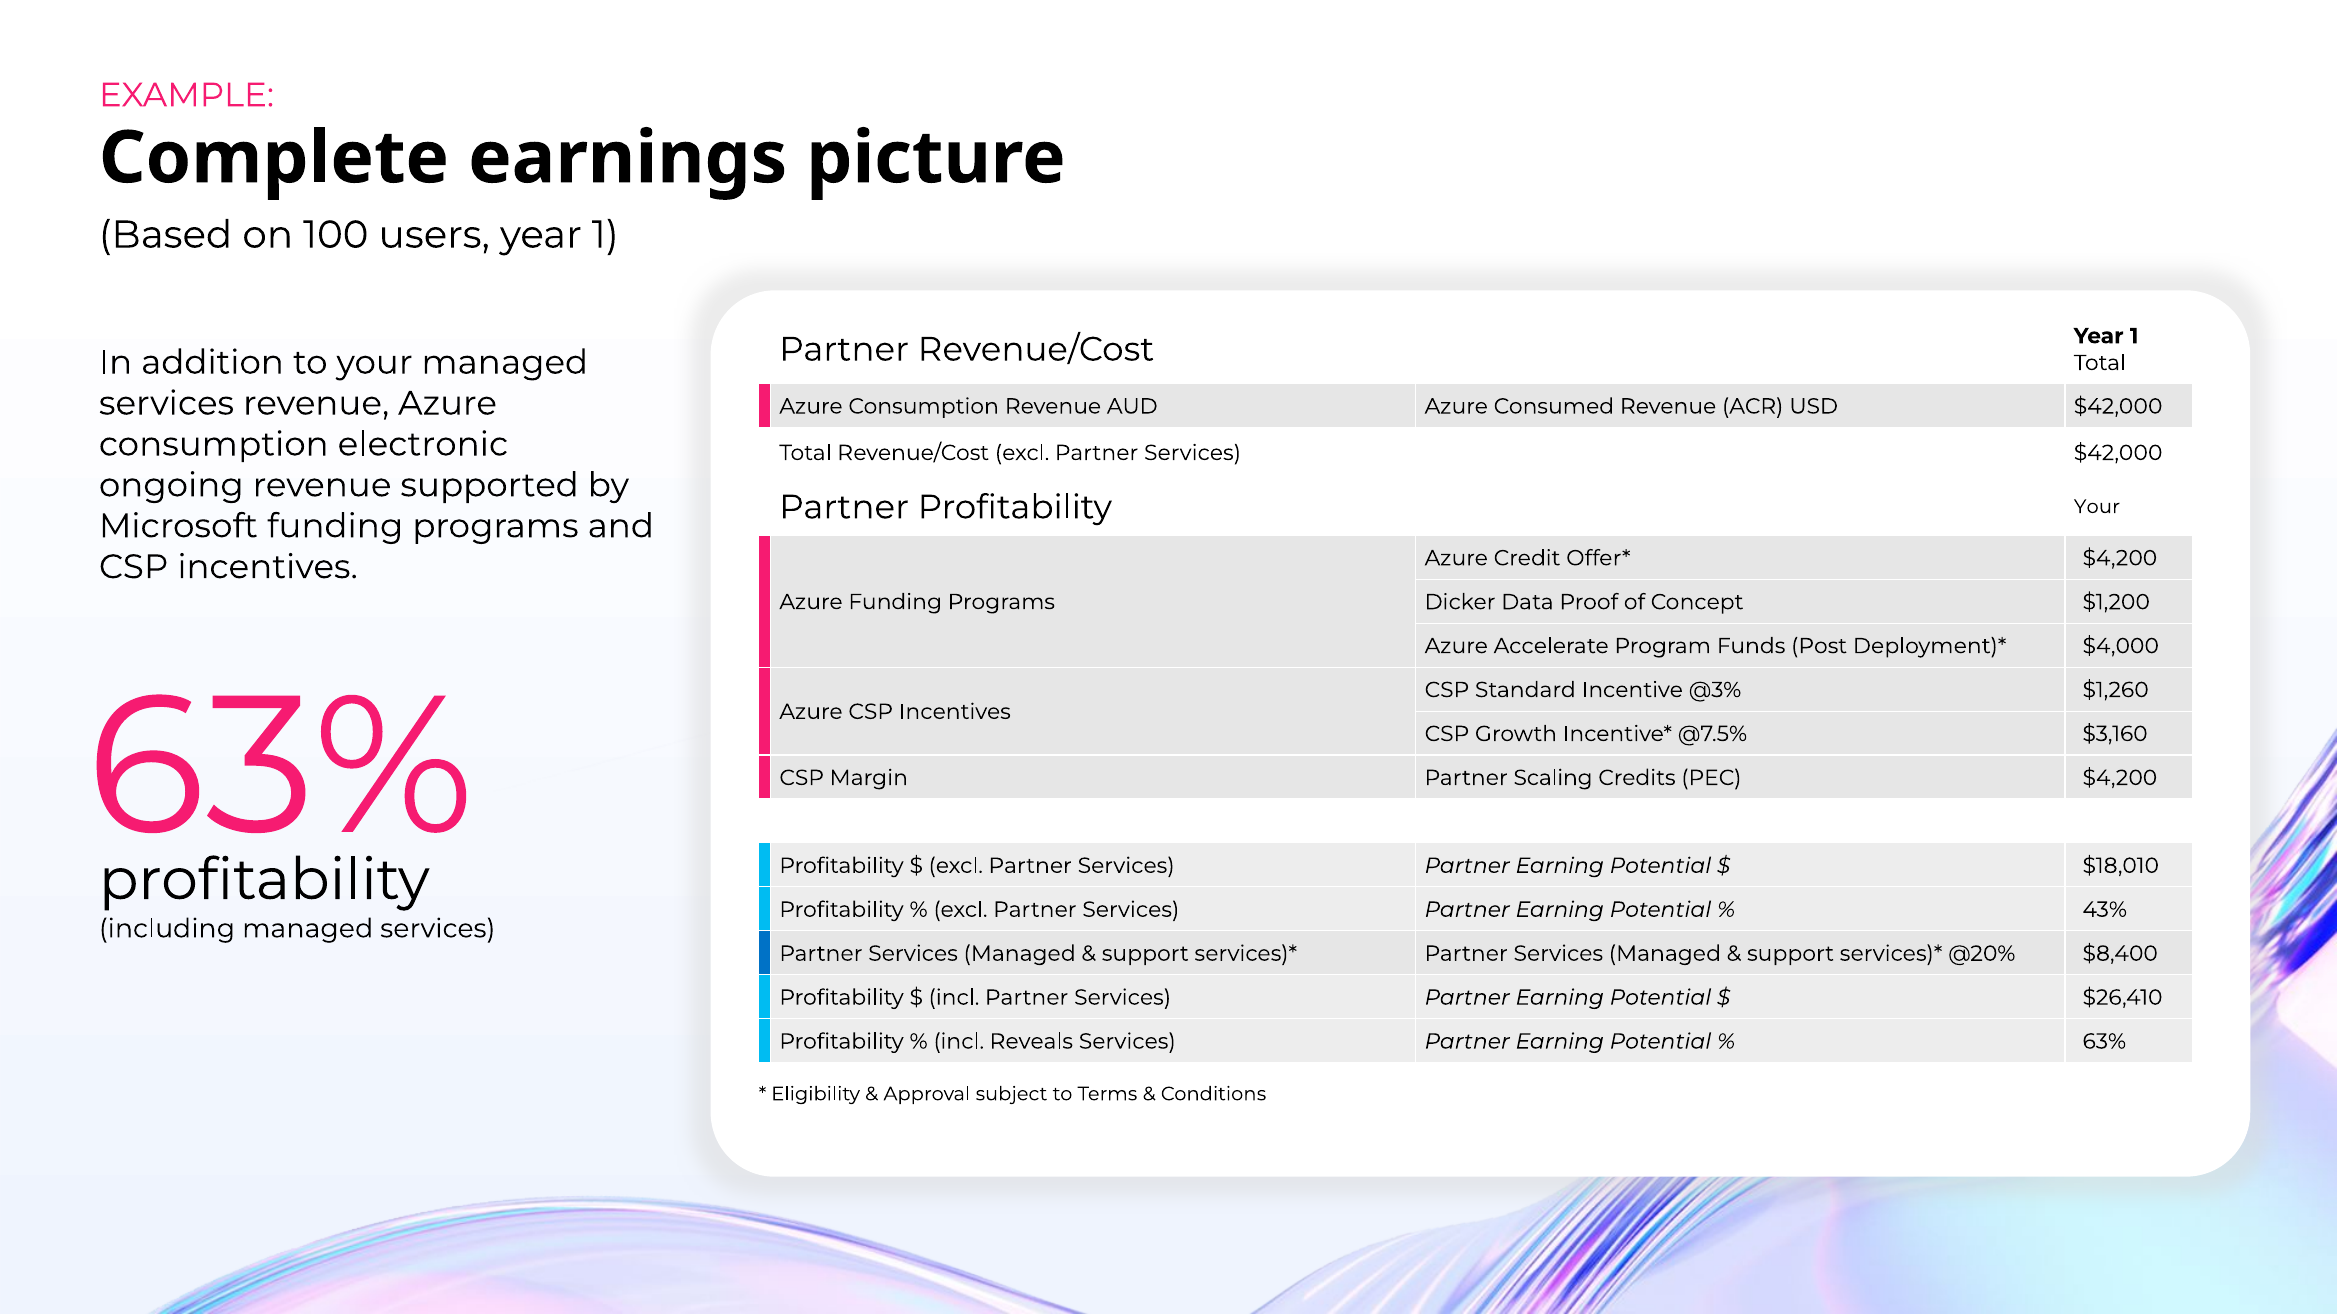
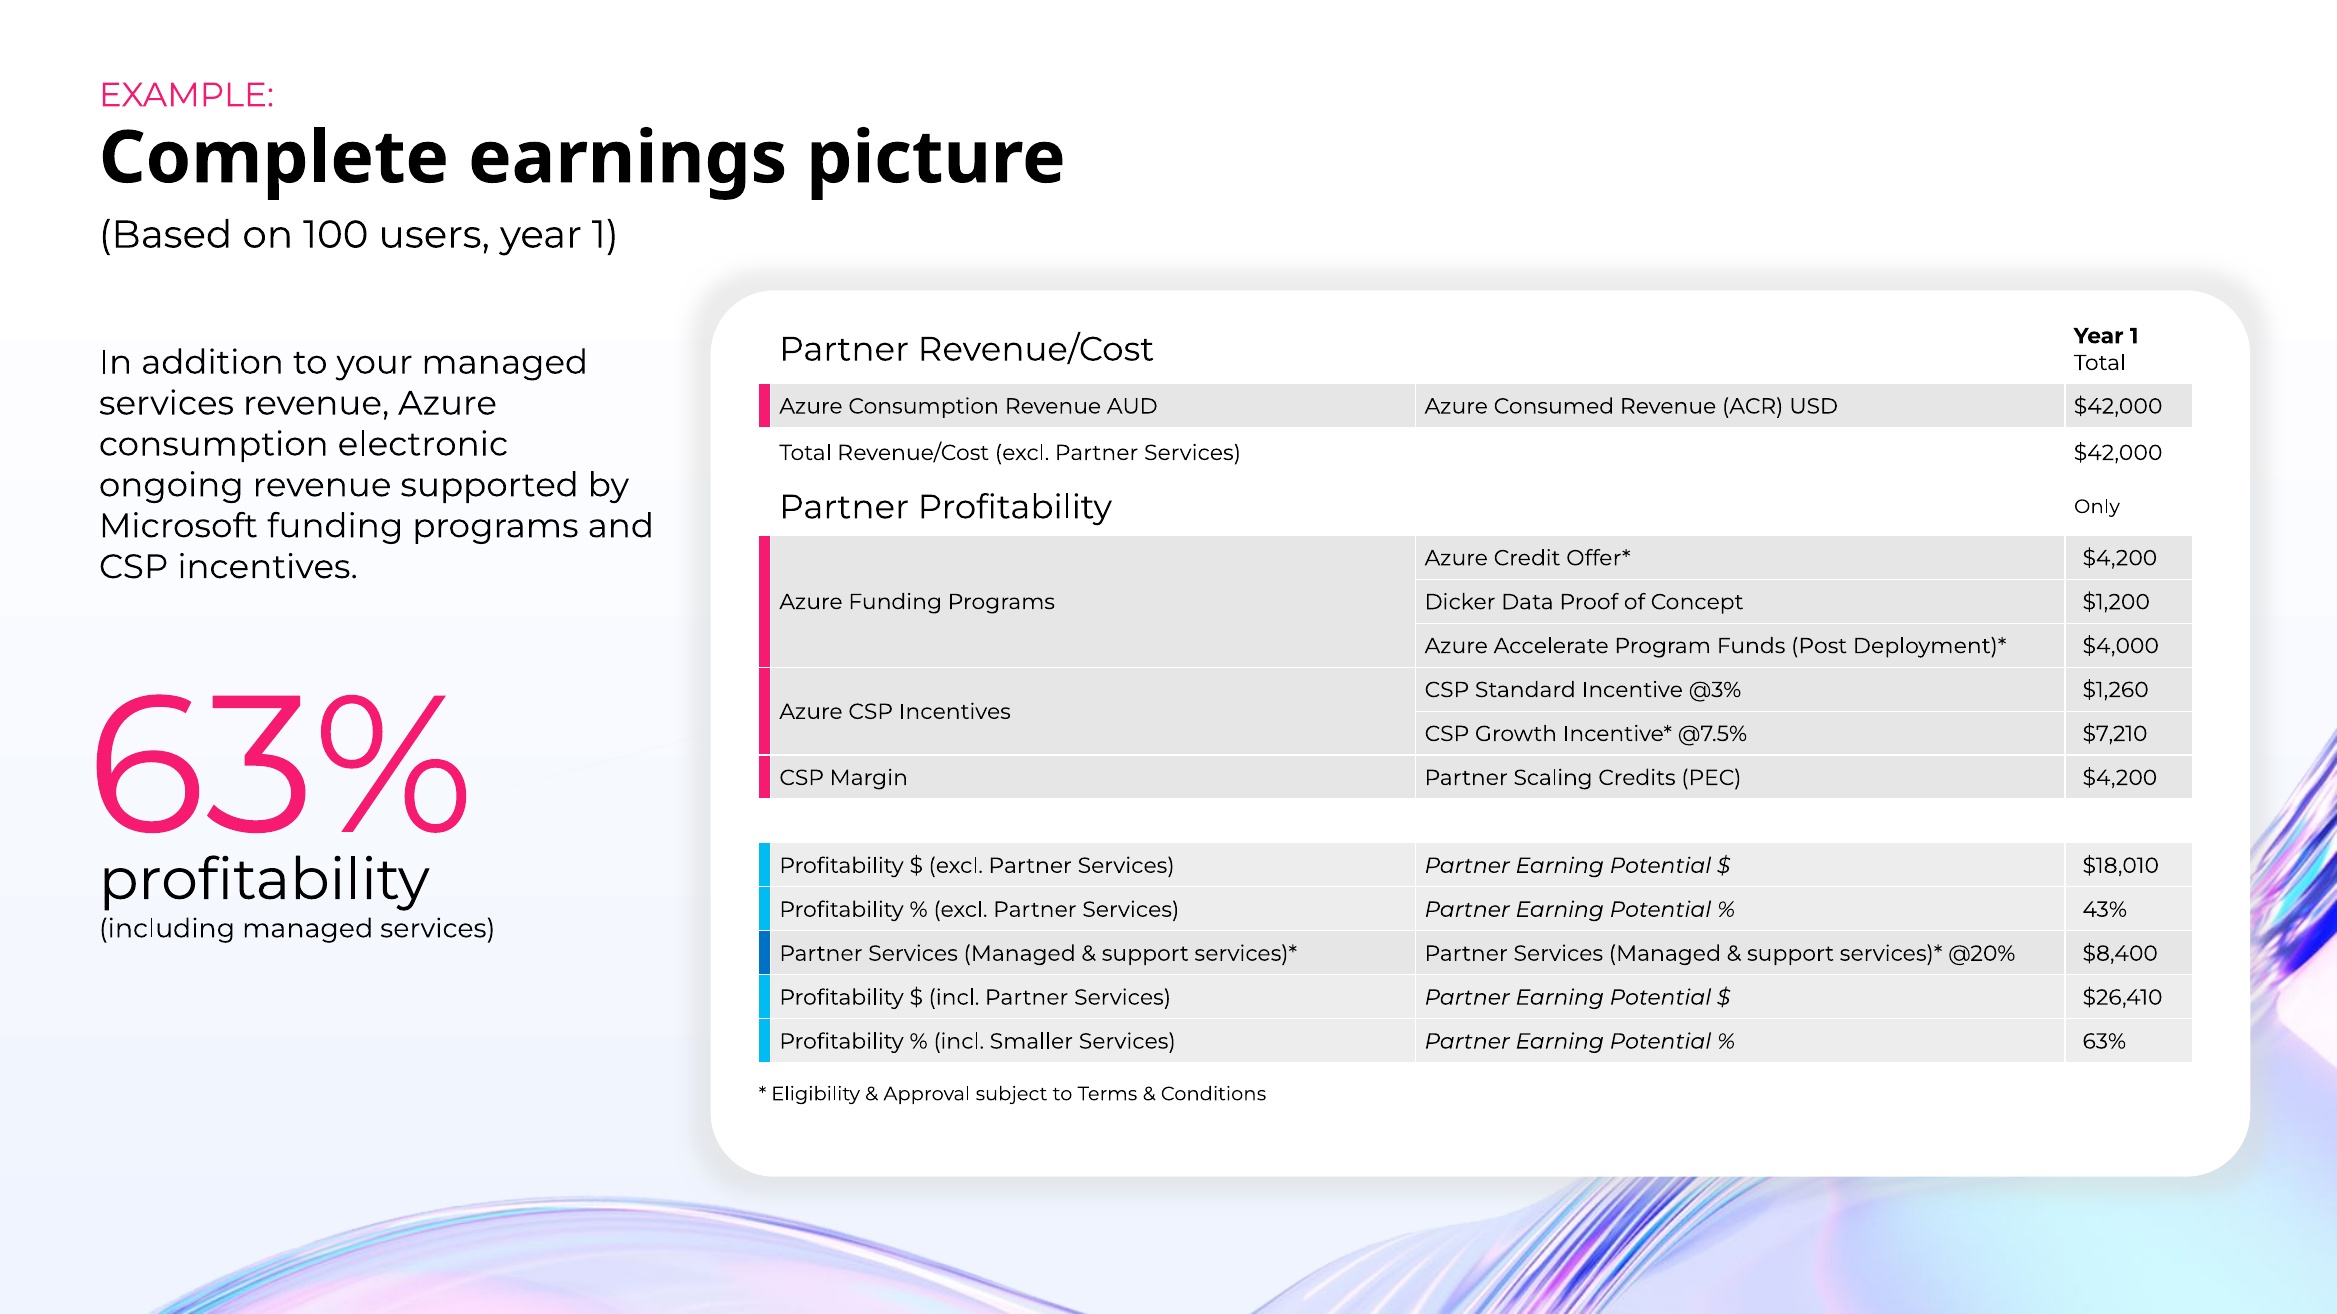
Profitability Your: Your -> Only
$3,160: $3,160 -> $7,210
Reveals: Reveals -> Smaller
